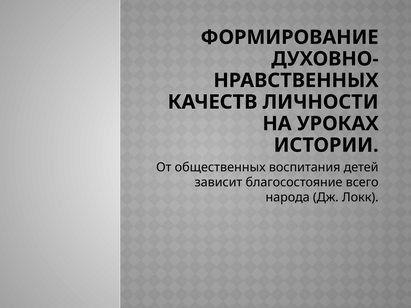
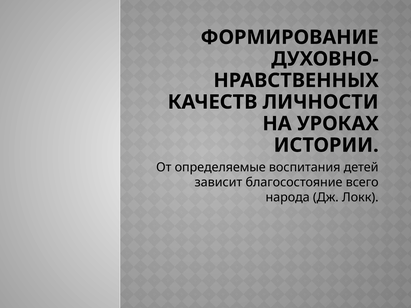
общественных: общественных -> определяемые
